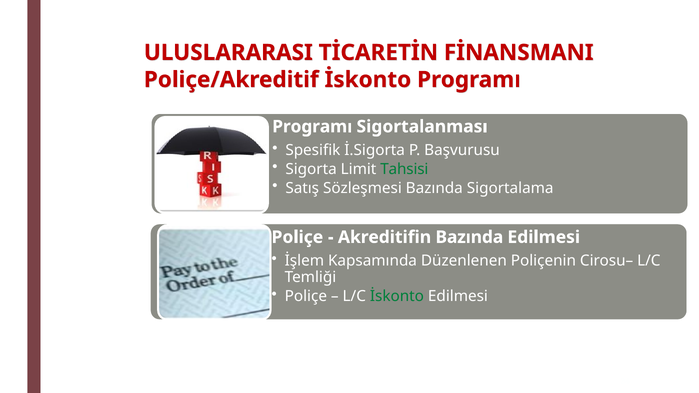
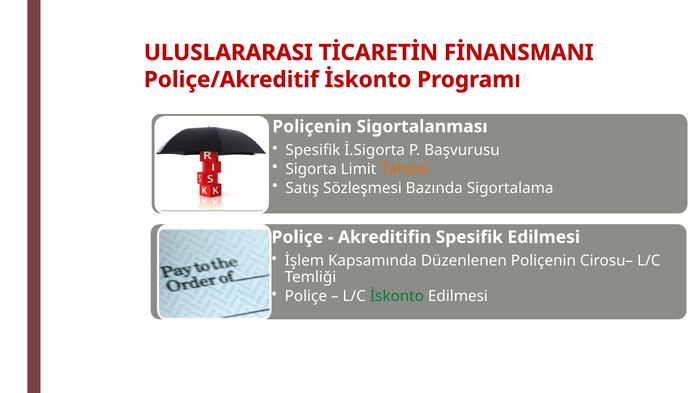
Programı at (312, 127): Programı -> Poliçenin
Tahsisi colour: green -> orange
Akreditifin Bazında: Bazında -> Spesifik
